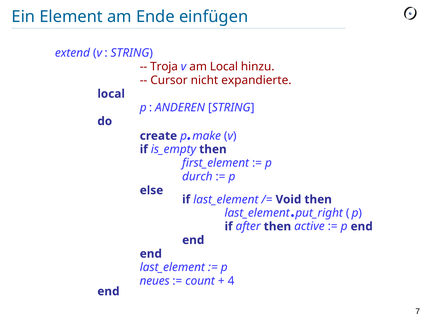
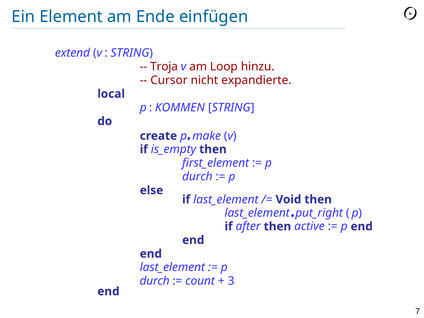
am Local: Local -> Loop
ANDEREN: ANDEREN -> KOMMEN
neues at (155, 281): neues -> durch
4: 4 -> 3
